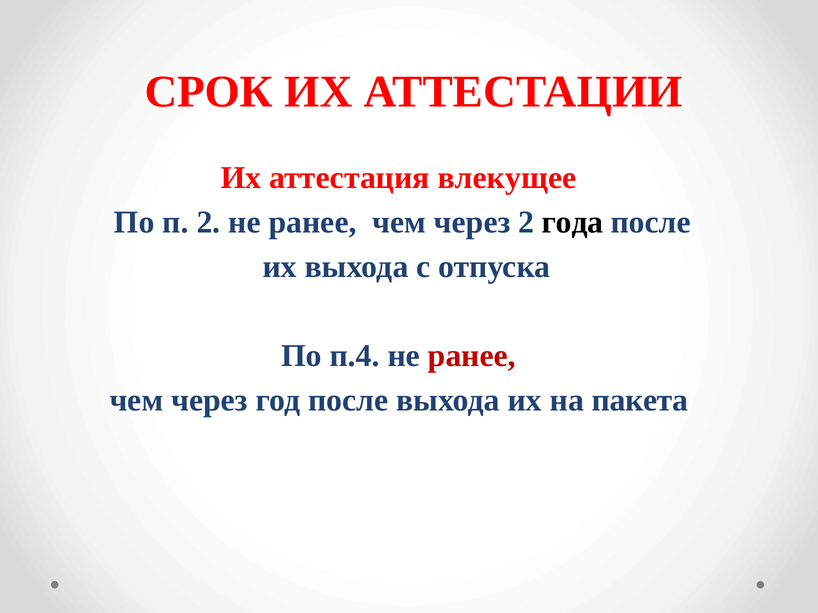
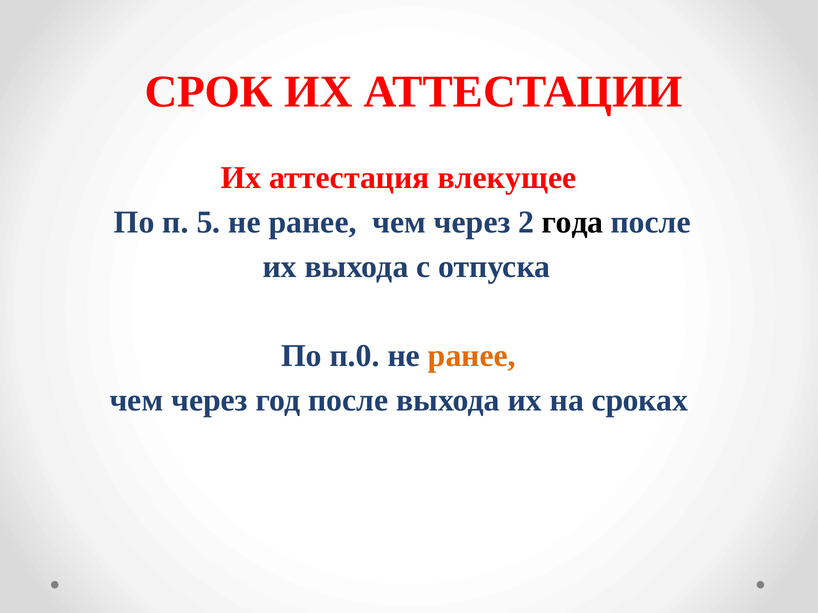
п 2: 2 -> 5
п.4: п.4 -> п.0
ранее at (472, 356) colour: red -> orange
пакета: пакета -> сроках
